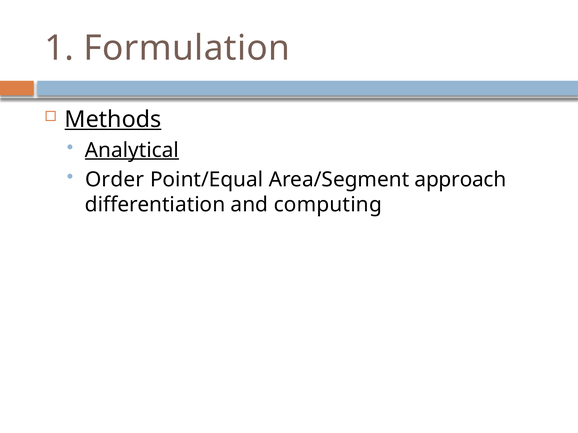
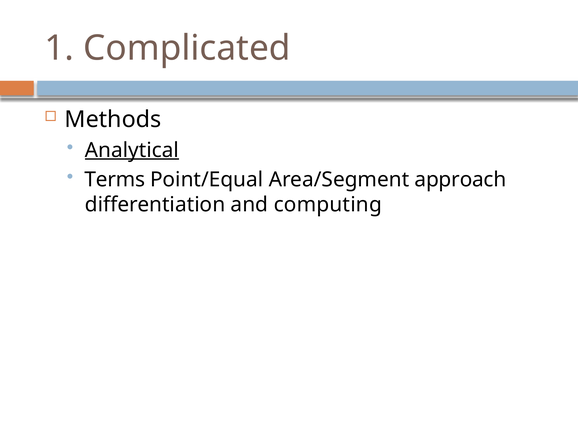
Formulation: Formulation -> Complicated
Methods underline: present -> none
Order: Order -> Terms
